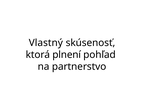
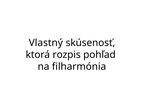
plnení: plnení -> rozpis
partnerstvo: partnerstvo -> filharmónia
